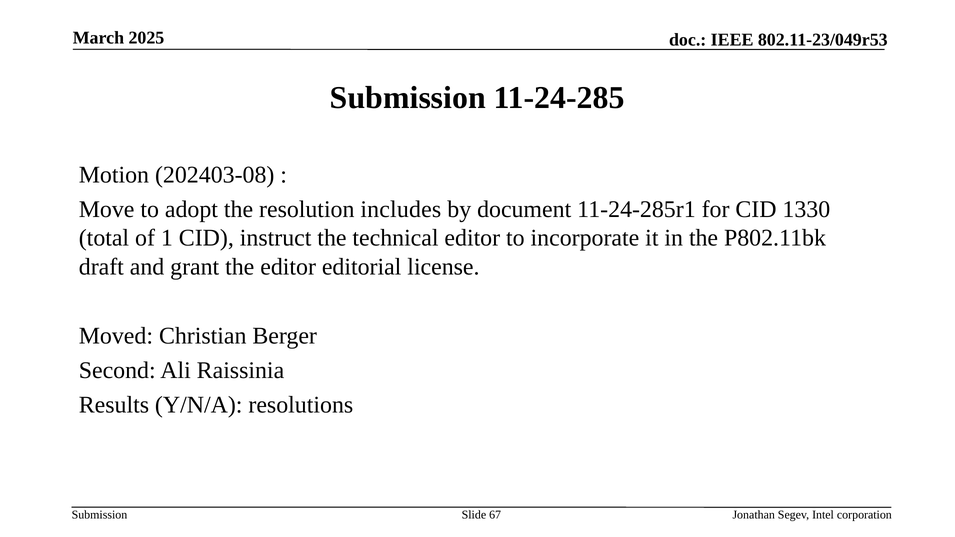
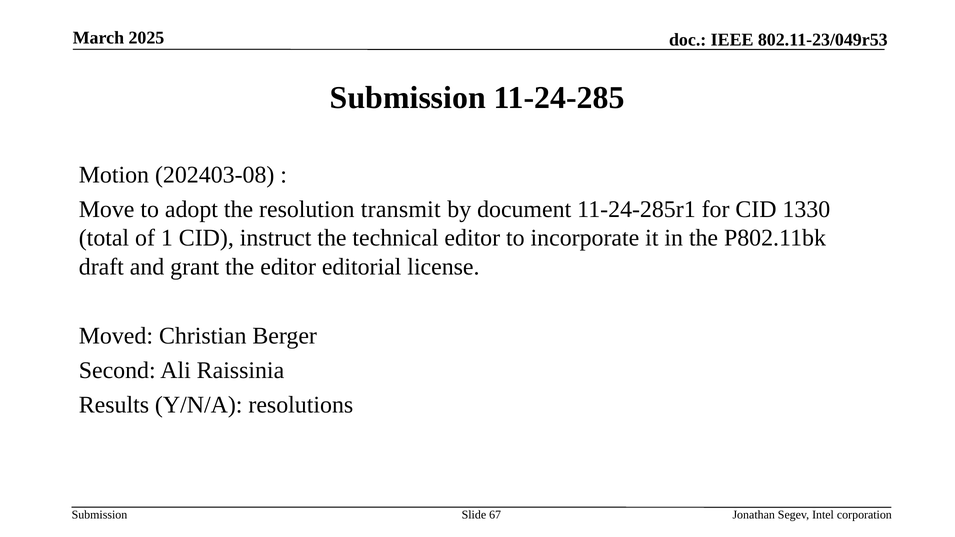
includes: includes -> transmit
